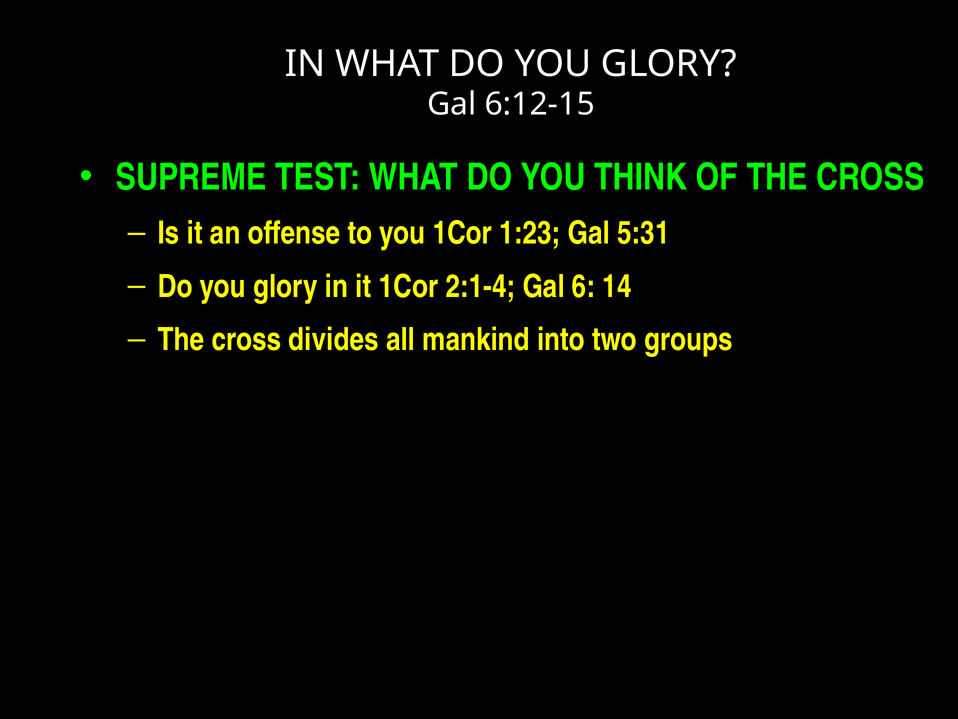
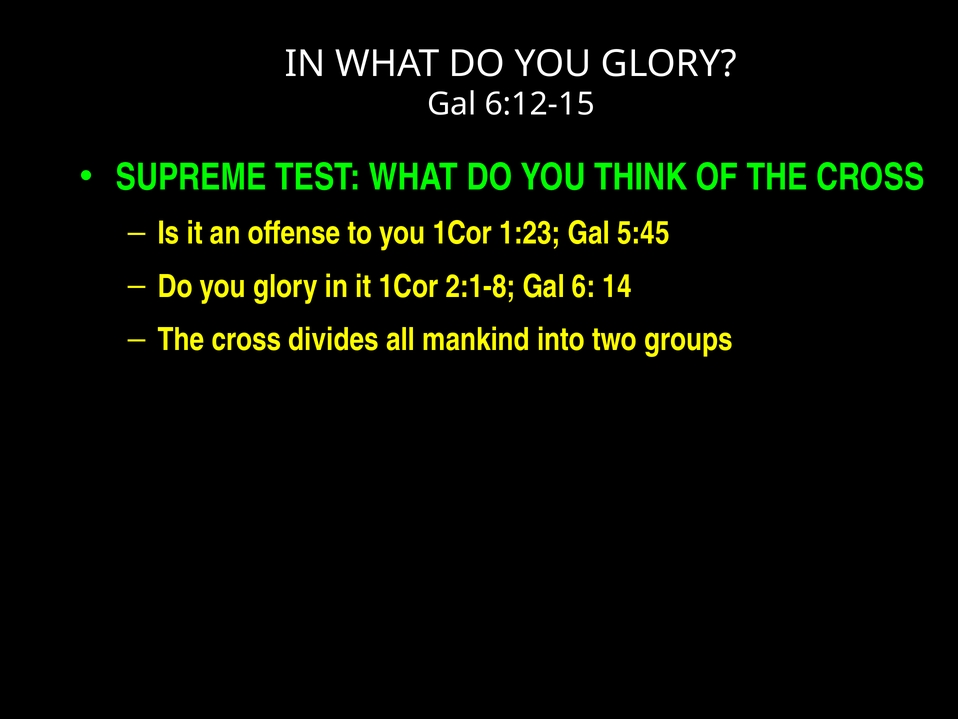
5:31: 5:31 -> 5:45
2:1-4: 2:1-4 -> 2:1-8
